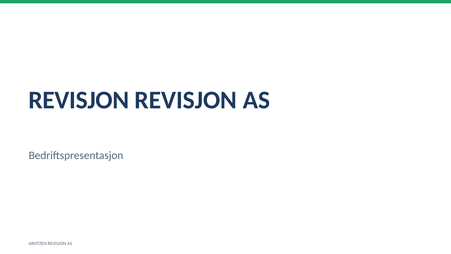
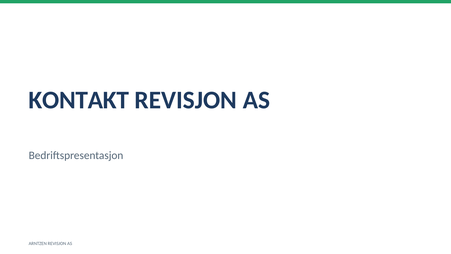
REVISJON at (79, 100): REVISJON -> KONTAKT
